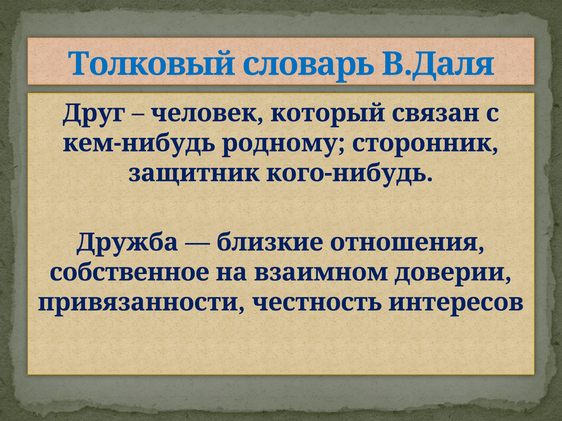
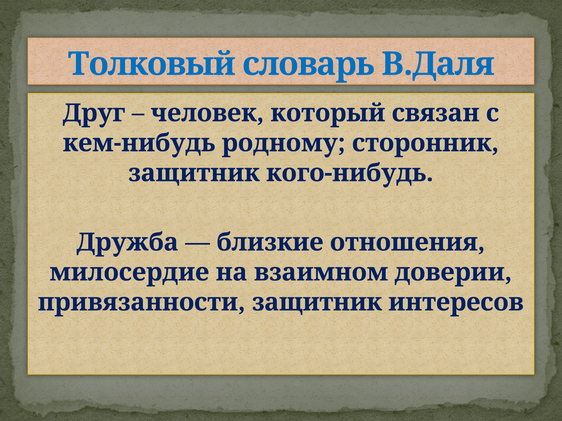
собственное: собственное -> милосердие
привязанности честность: честность -> защитник
